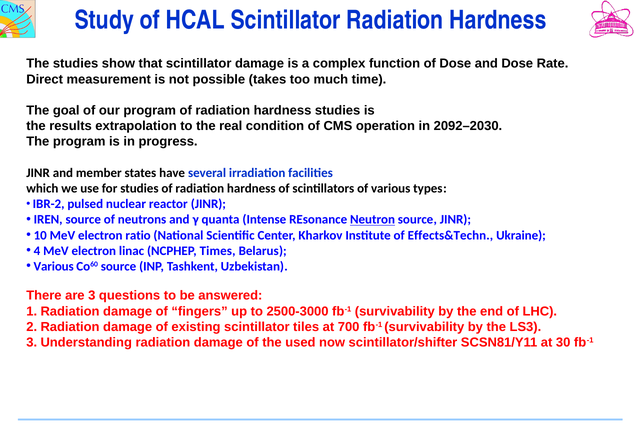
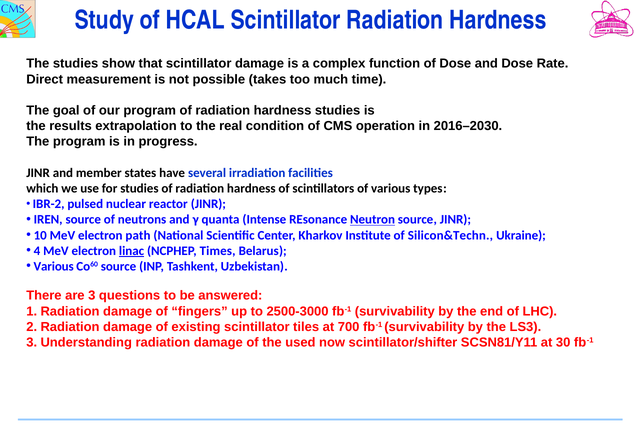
2092–2030: 2092–2030 -> 2016–2030
ratio: ratio -> path
Effects&Techn: Effects&Techn -> Silicon&Techn
linac underline: none -> present
